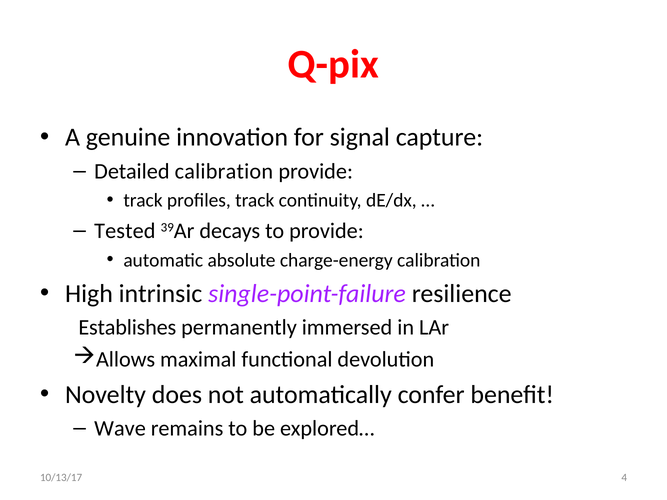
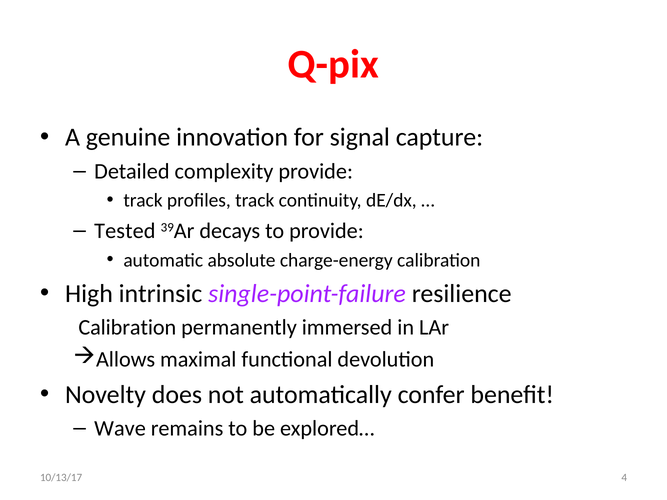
Detailed calibration: calibration -> complexity
Establishes at (127, 328): Establishes -> Calibration
